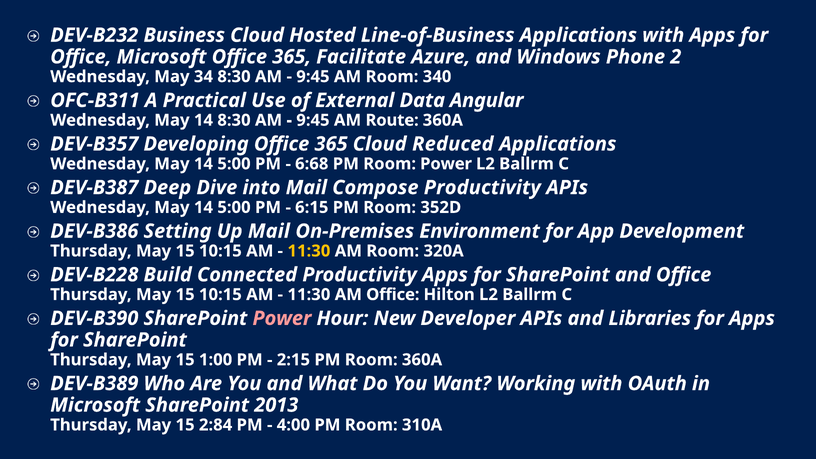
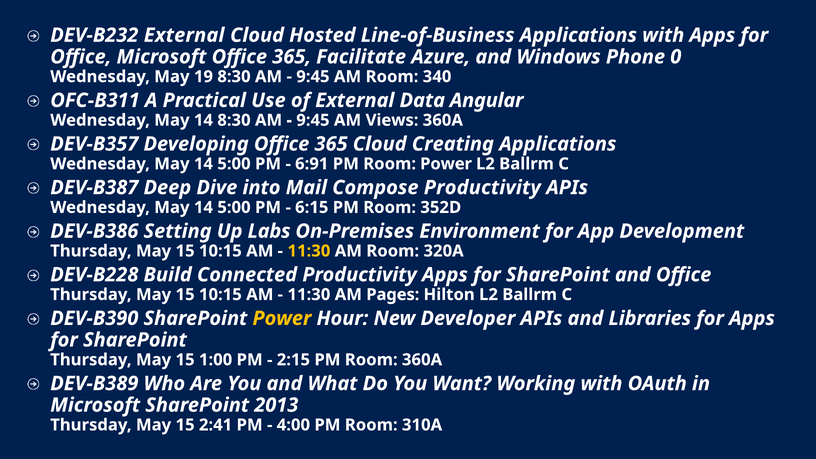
DEV-B232 Business: Business -> External
2: 2 -> 0
34: 34 -> 19
Route: Route -> Views
Reduced: Reduced -> Creating
6:68: 6:68 -> 6:91
Up Mail: Mail -> Labs
AM Office: Office -> Pages
Power at (282, 318) colour: pink -> yellow
2:84: 2:84 -> 2:41
